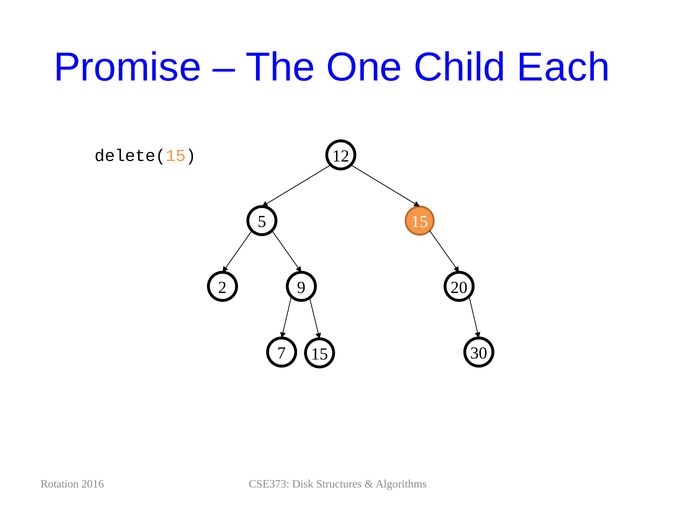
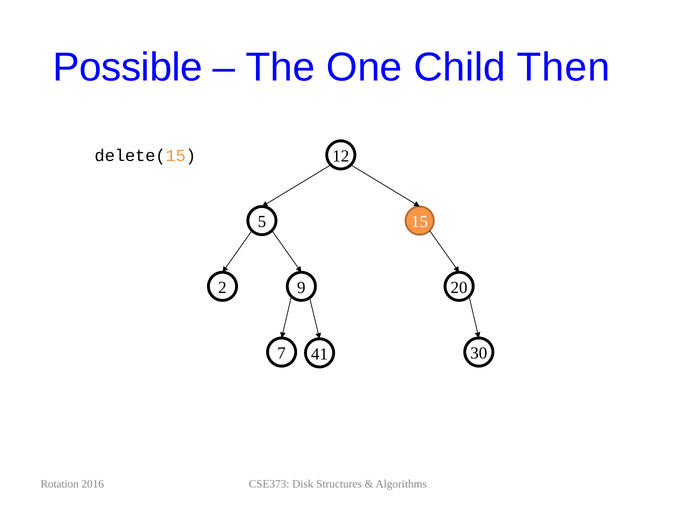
Promise: Promise -> Possible
Each: Each -> Then
7 15: 15 -> 41
